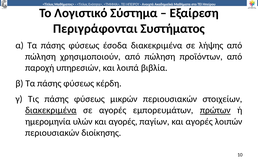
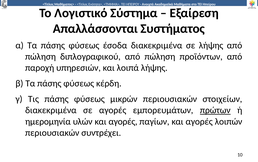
Περιγράφονται: Περιγράφονται -> Απαλλάσσονται
χρησιμοποιούν: χρησιμοποιούν -> διπλογραφικού
λοιπά βιβλία: βιβλία -> λήψης
διακεκριμένα at (51, 110) underline: present -> none
διοίκησης: διοίκησης -> συντρέχει
